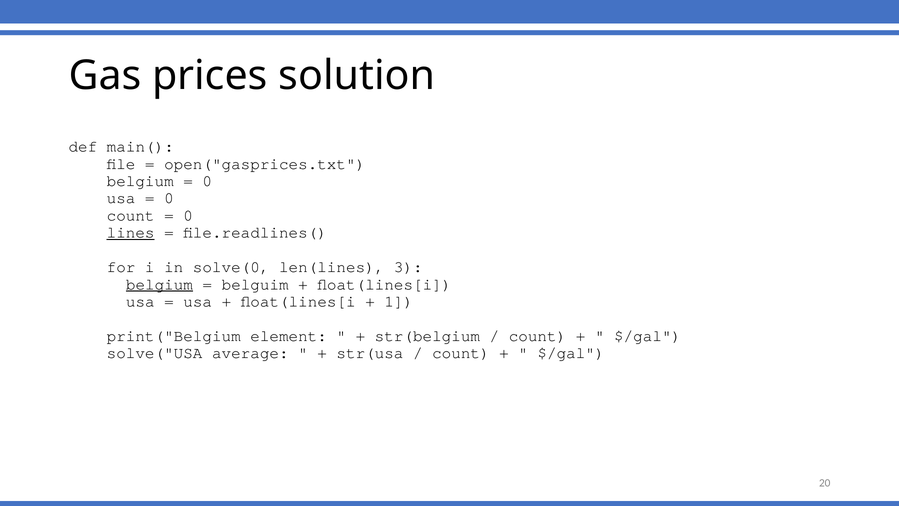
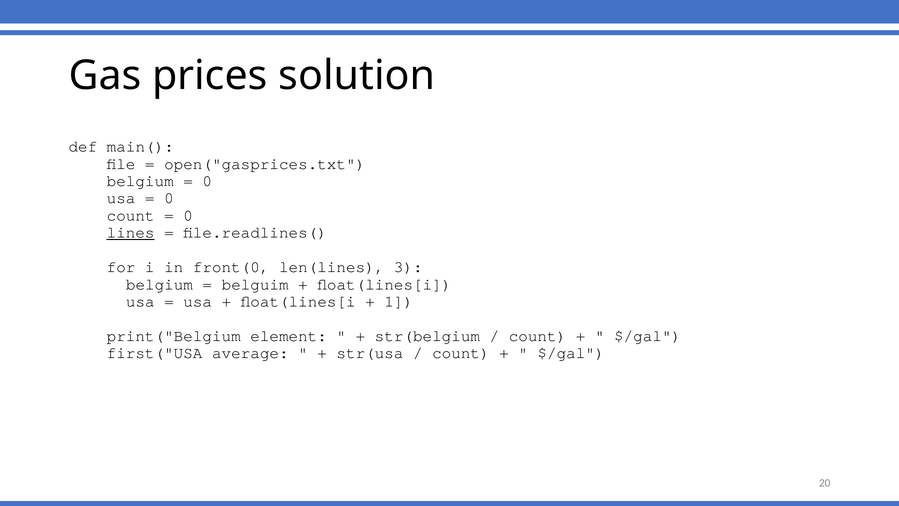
solve(0: solve(0 -> front(0
belgium at (159, 284) underline: present -> none
solve("USA: solve("USA -> first("USA
